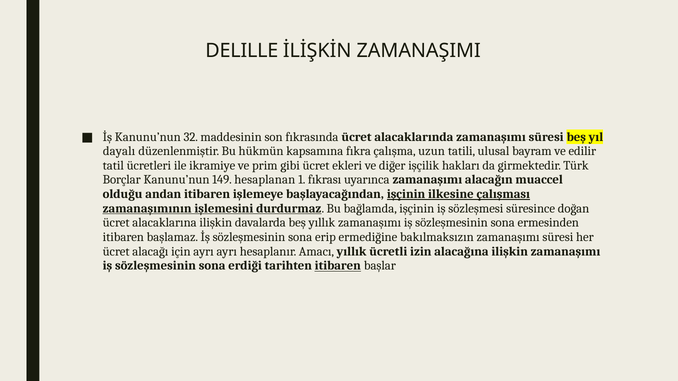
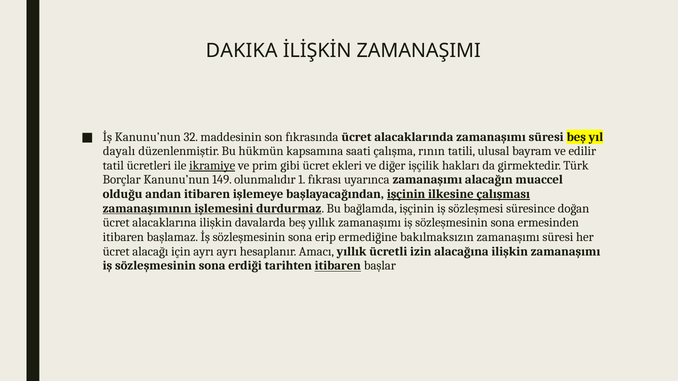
DELILLE: DELILLE -> DAKIKA
fıkra: fıkra -> saati
uzun: uzun -> rının
ikramiye underline: none -> present
hesaplanan: hesaplanan -> olunmalıdır
